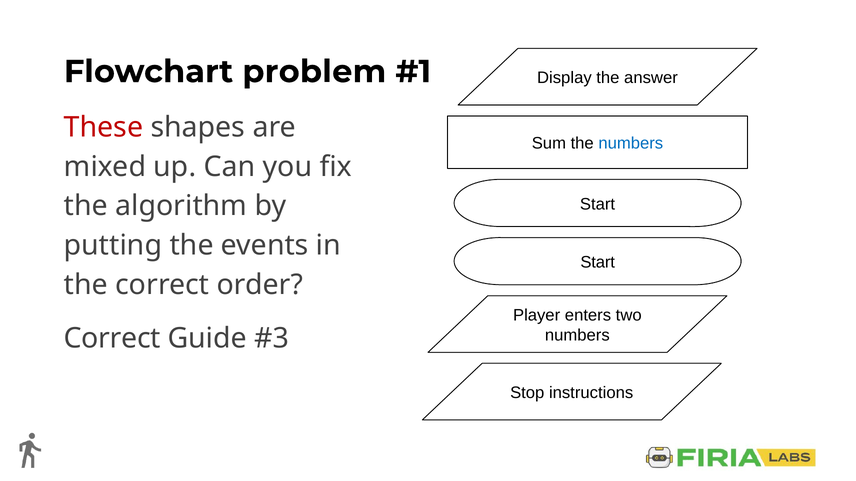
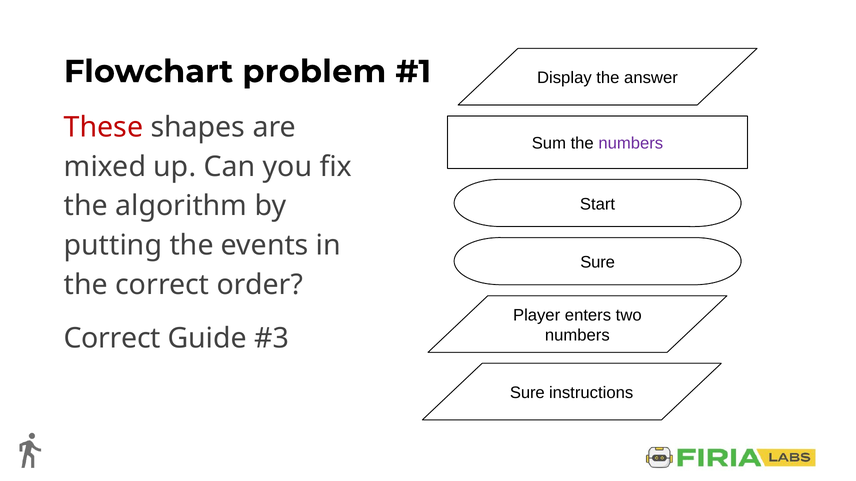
numbers at (631, 144) colour: blue -> purple
Start at (598, 263): Start -> Sure
Stop at (527, 393): Stop -> Sure
